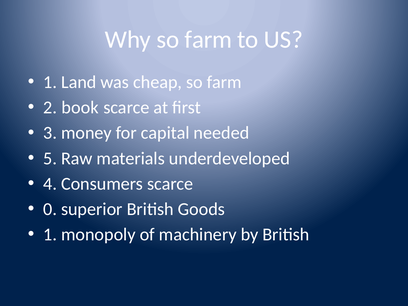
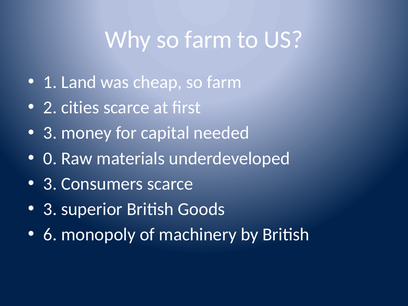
book: book -> cities
5: 5 -> 0
4 at (50, 184): 4 -> 3
0 at (50, 209): 0 -> 3
1 at (50, 235): 1 -> 6
